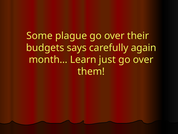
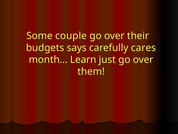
plague: plague -> couple
again: again -> cares
